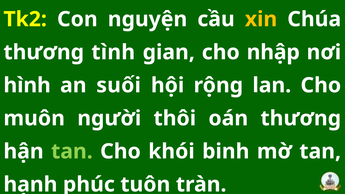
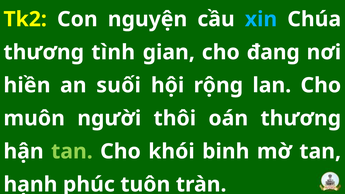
xin colour: yellow -> light blue
nhập: nhập -> đang
hình: hình -> hiền
